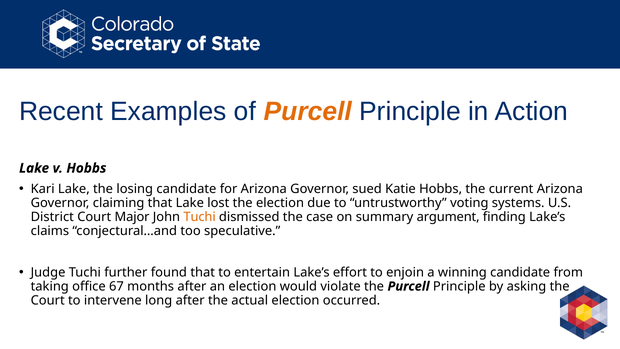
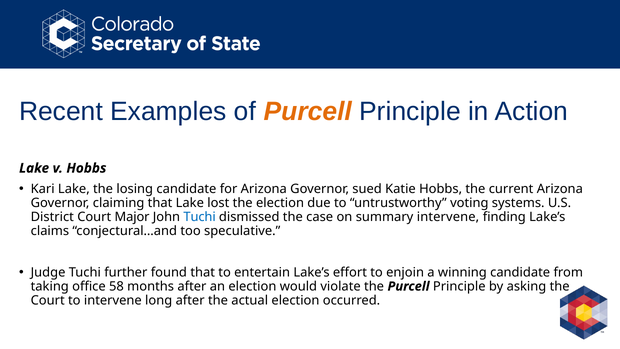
Tuchi at (200, 217) colour: orange -> blue
summary argument: argument -> intervene
67: 67 -> 58
